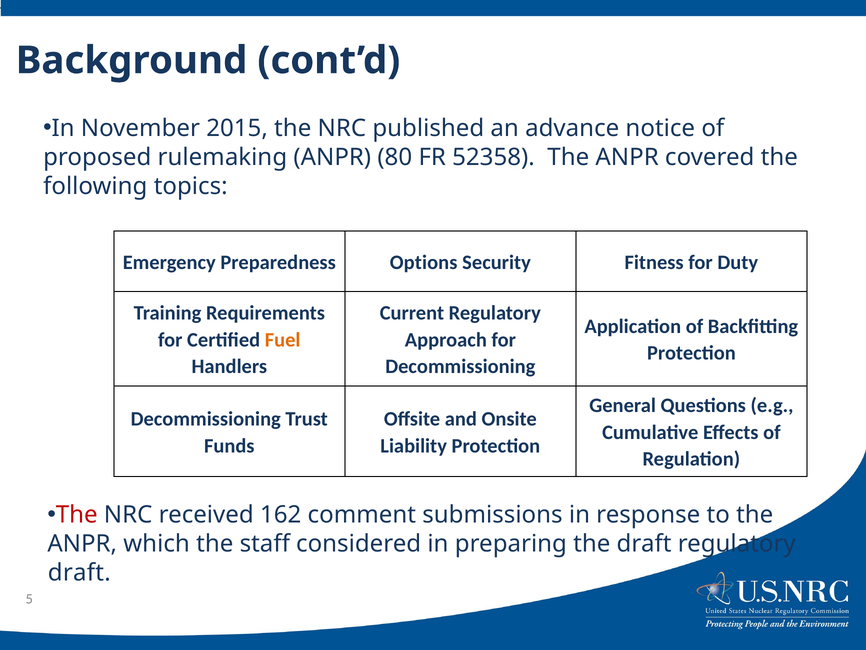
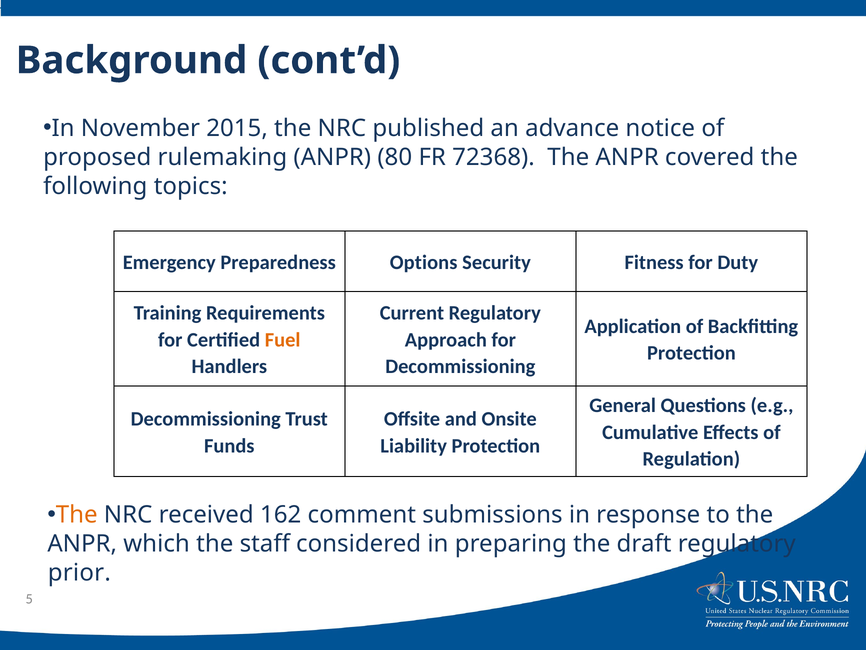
52358: 52358 -> 72368
The at (77, 515) colour: red -> orange
draft at (79, 572): draft -> prior
